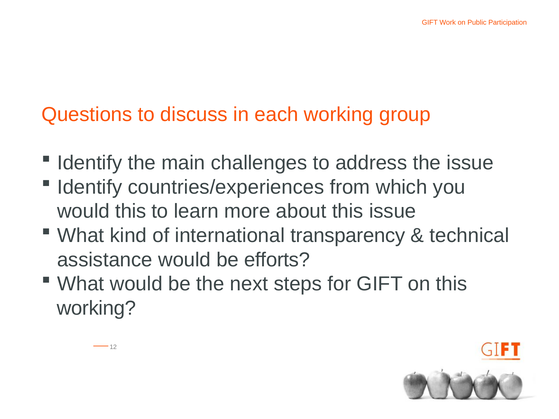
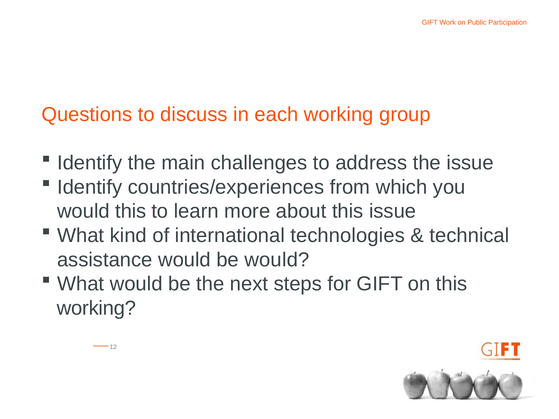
transparency: transparency -> technologies
be efforts: efforts -> would
